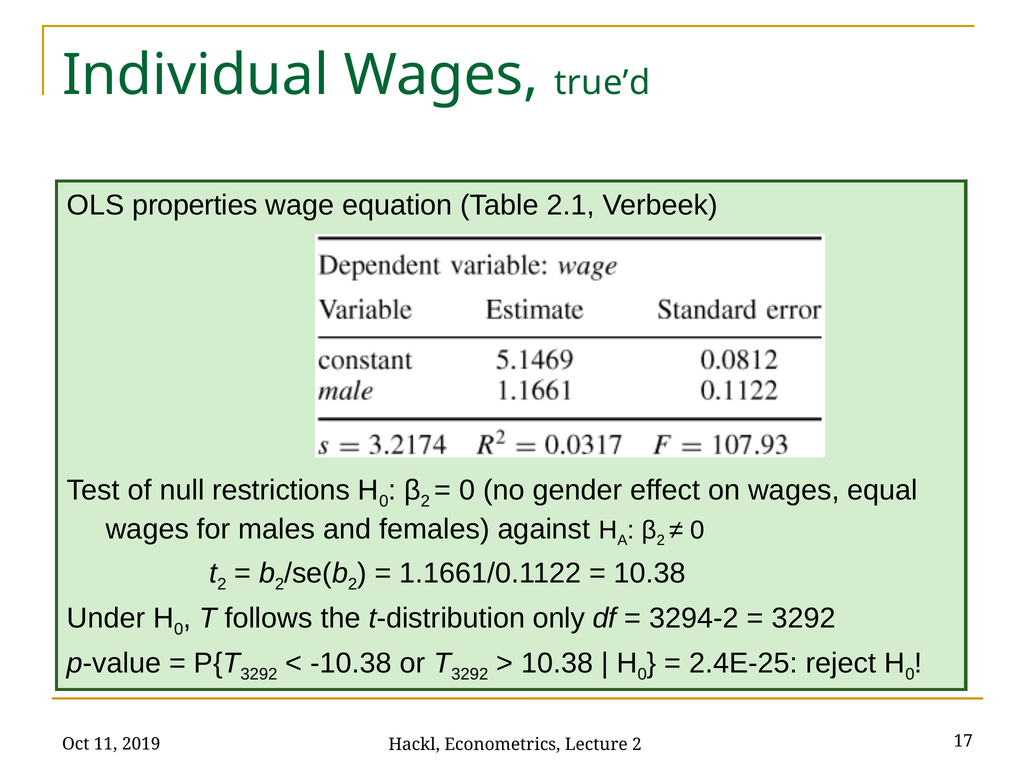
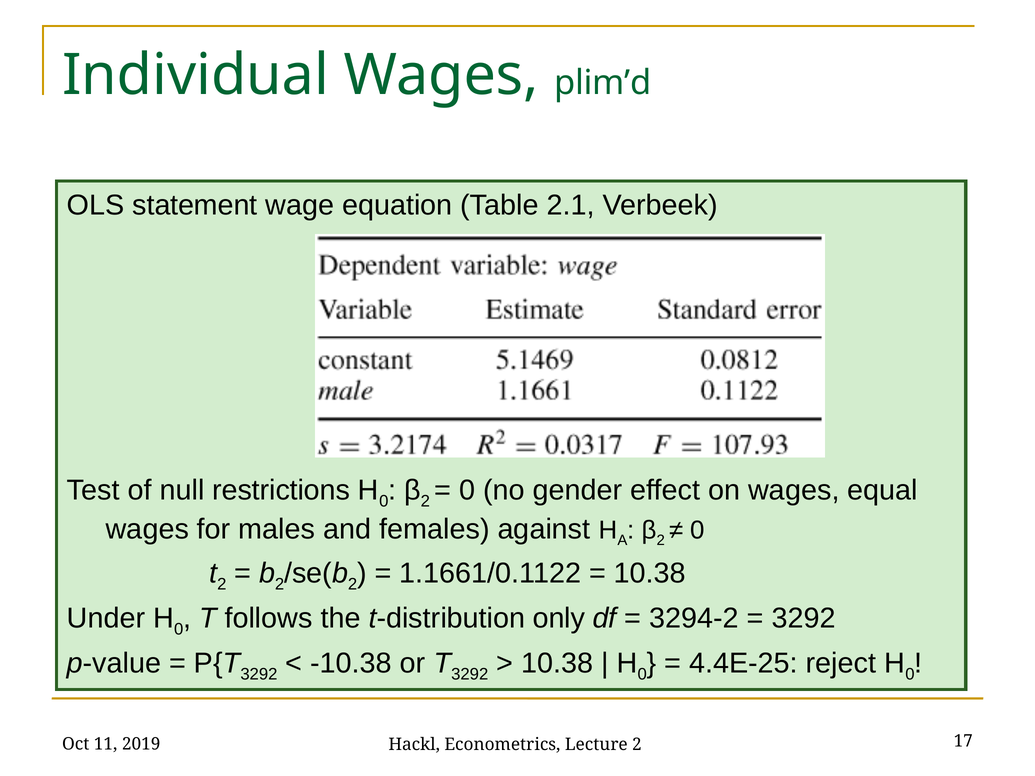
true’d: true’d -> plim’d
properties: properties -> statement
2.4E-25: 2.4E-25 -> 4.4E-25
